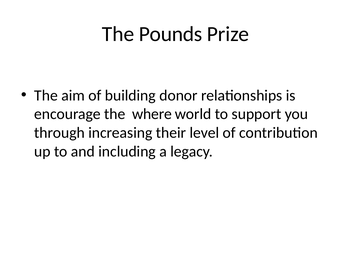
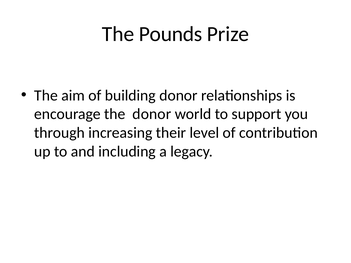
the where: where -> donor
